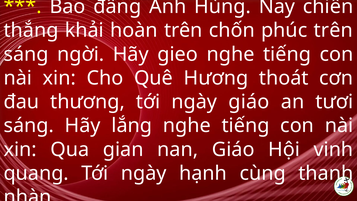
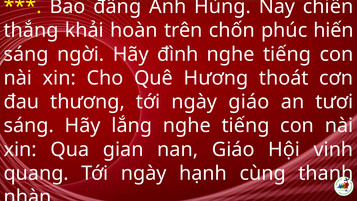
phúc trên: trên -> hiến
gieo: gieo -> đình
